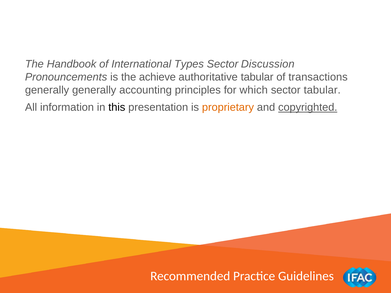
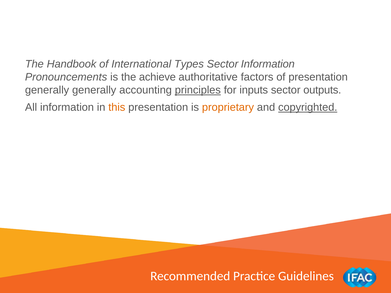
Sector Discussion: Discussion -> Information
authoritative tabular: tabular -> factors
of transactions: transactions -> presentation
principles underline: none -> present
which: which -> inputs
sector tabular: tabular -> outputs
this colour: black -> orange
